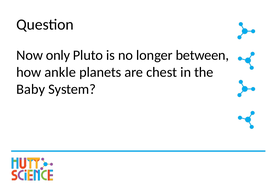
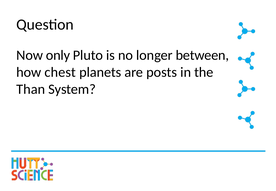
ankle: ankle -> chest
chest: chest -> posts
Baby: Baby -> Than
